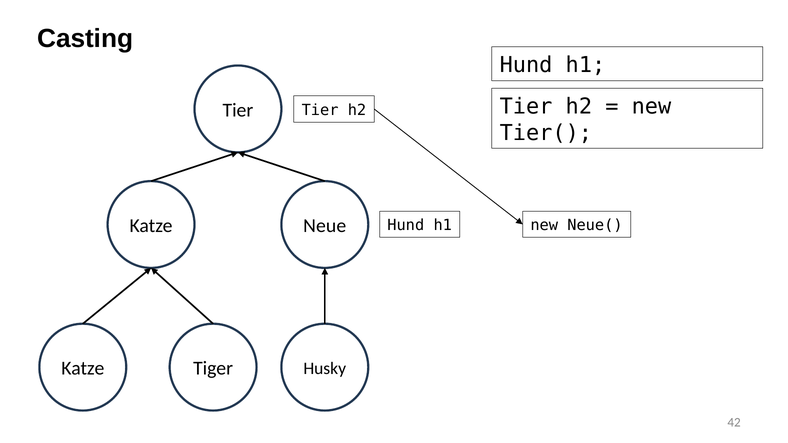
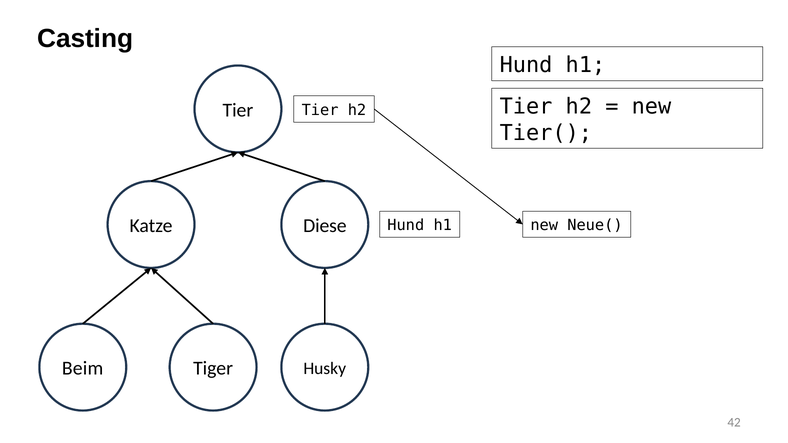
Neue: Neue -> Diese
Katze at (83, 369): Katze -> Beim
